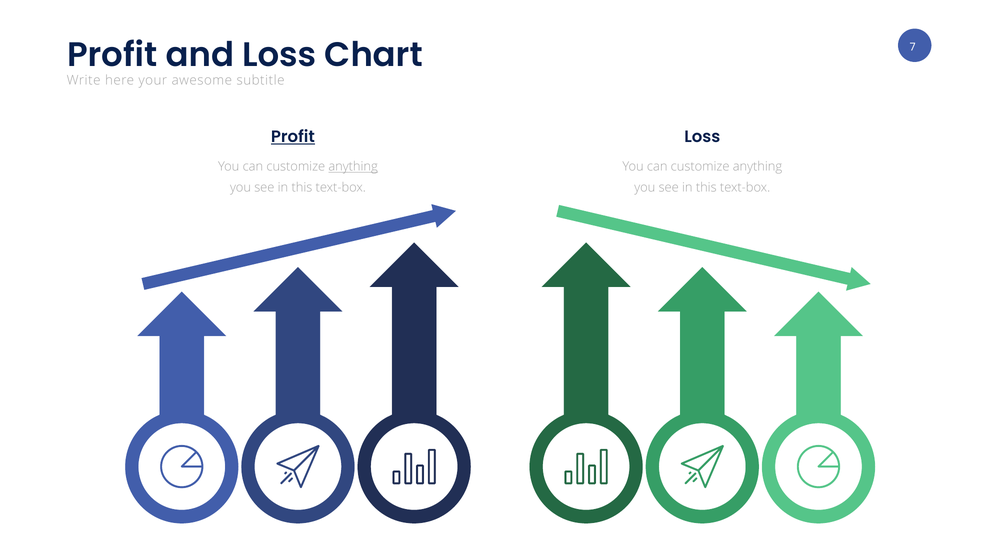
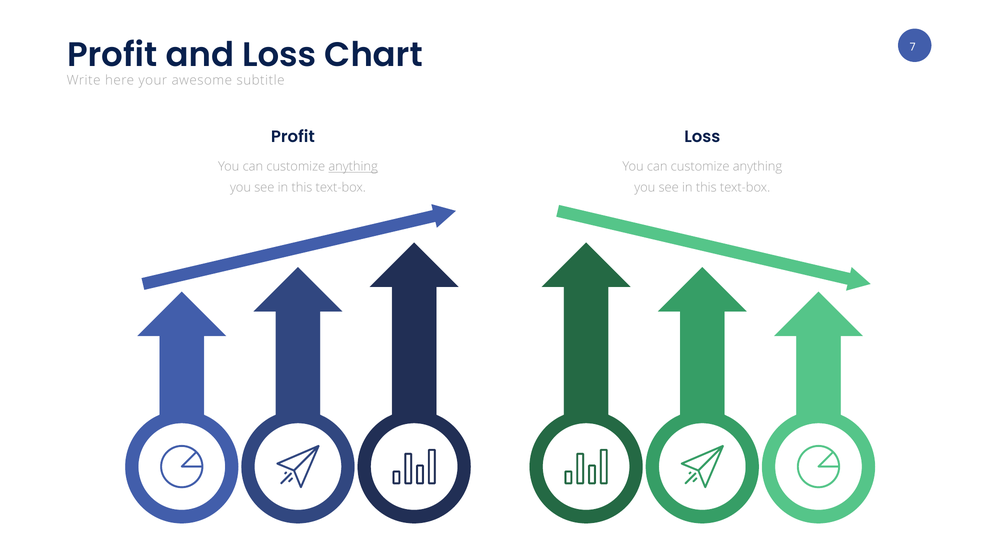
Profit at (293, 137) underline: present -> none
